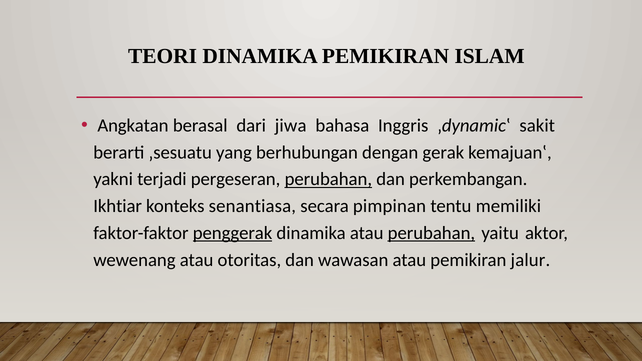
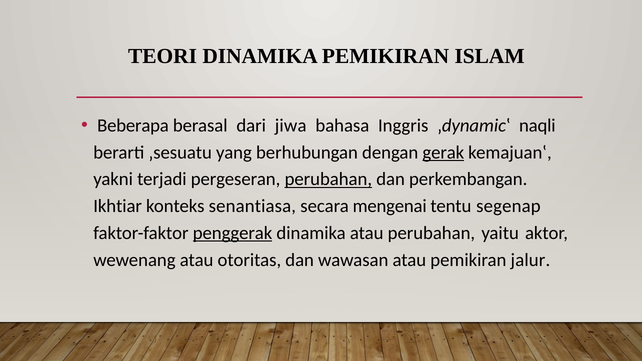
Angkatan: Angkatan -> Beberapa
sakit: sakit -> naqli
gerak underline: none -> present
pimpinan: pimpinan -> mengenai
memiliki: memiliki -> segenap
perubahan at (431, 233) underline: present -> none
